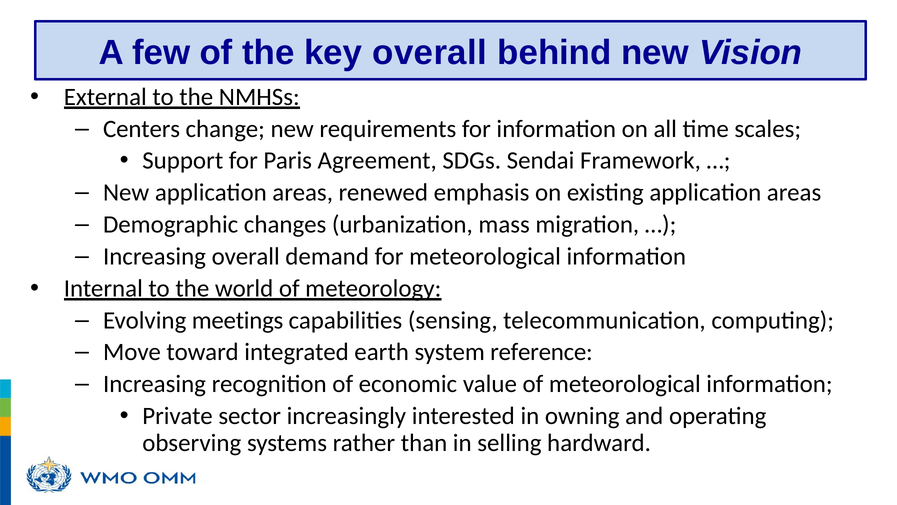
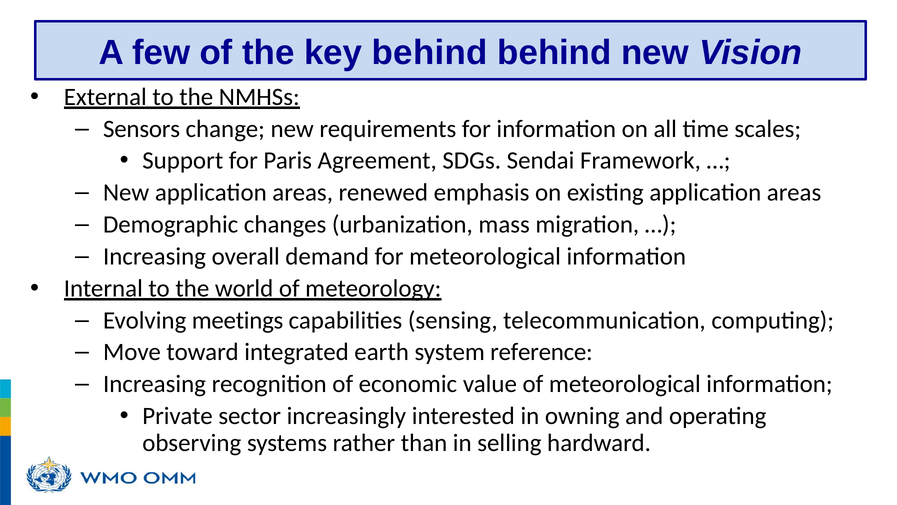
key overall: overall -> behind
Centers: Centers -> Sensors
